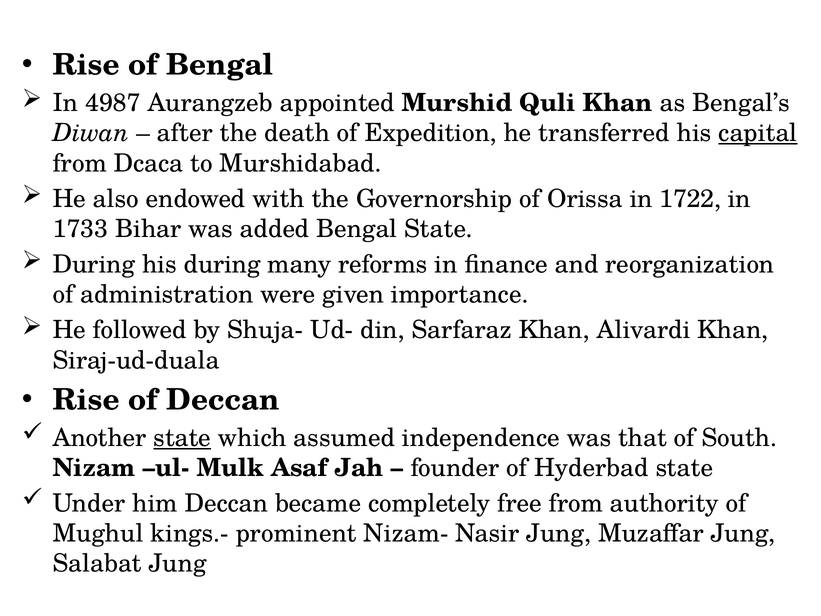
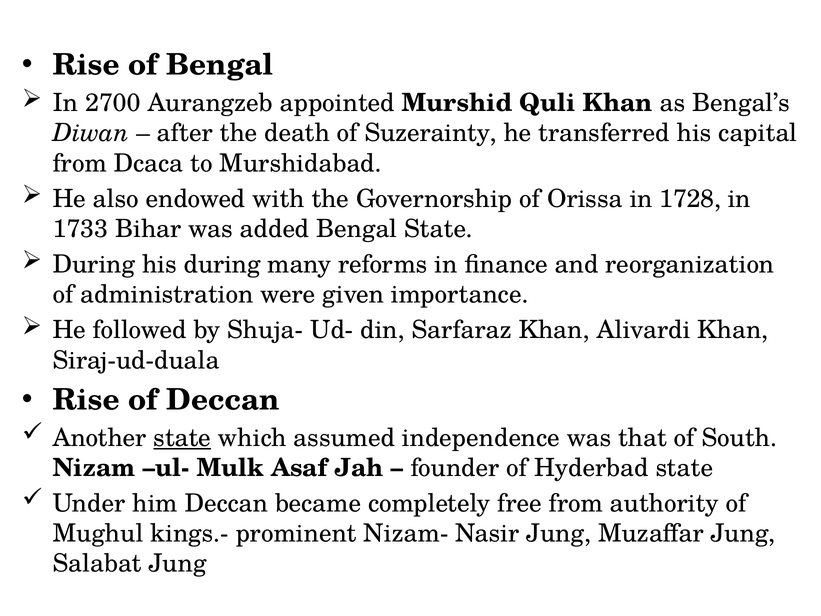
4987: 4987 -> 2700
Expedition: Expedition -> Suzerainty
capital underline: present -> none
1722: 1722 -> 1728
